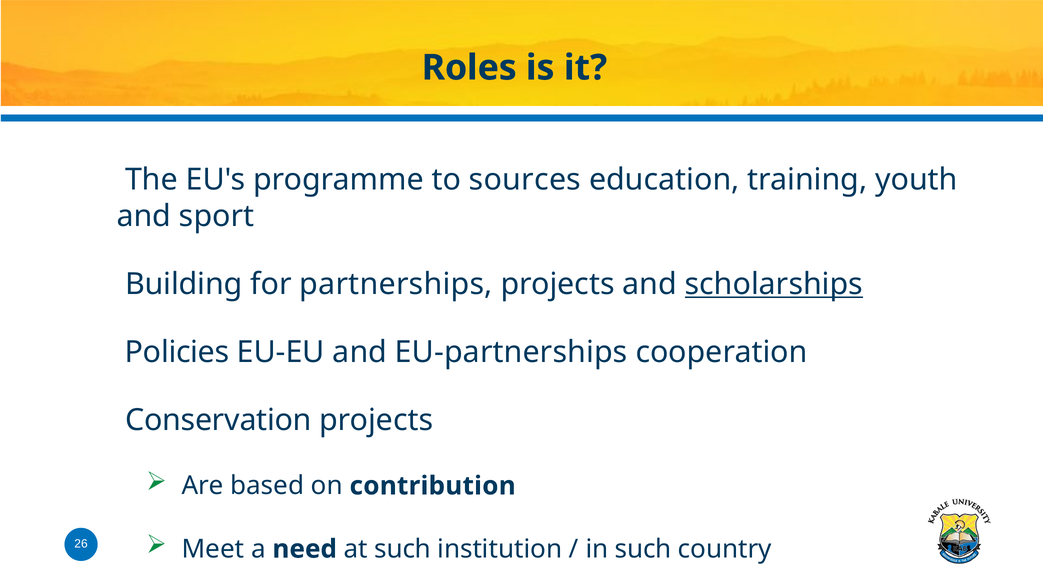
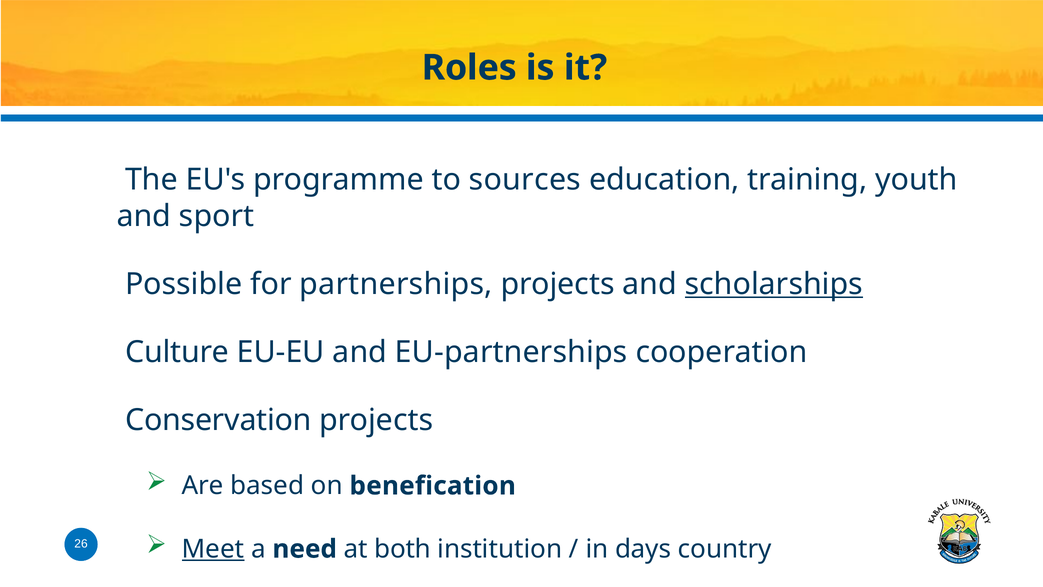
Building: Building -> Possible
Policies: Policies -> Culture
contribution: contribution -> benefication
Meet underline: none -> present
at such: such -> both
in such: such -> days
